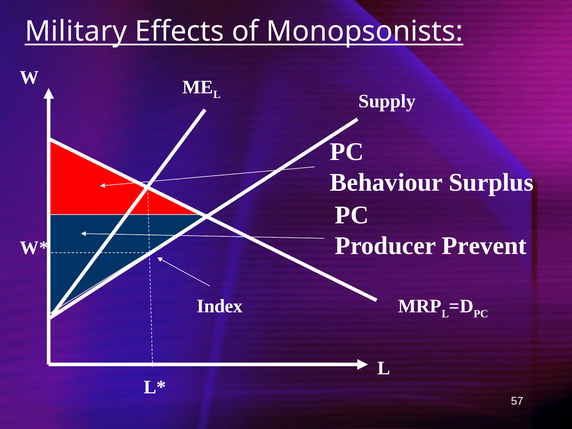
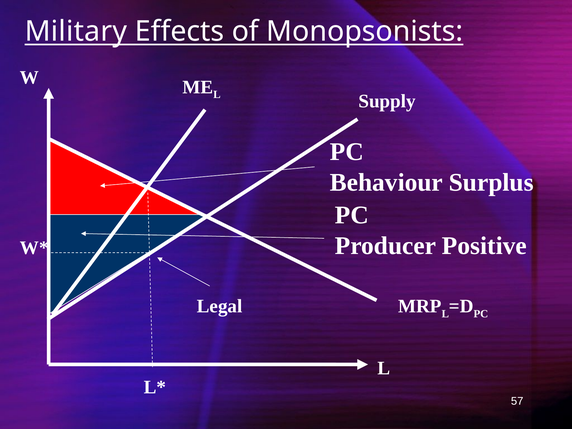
Prevent: Prevent -> Positive
Index: Index -> Legal
